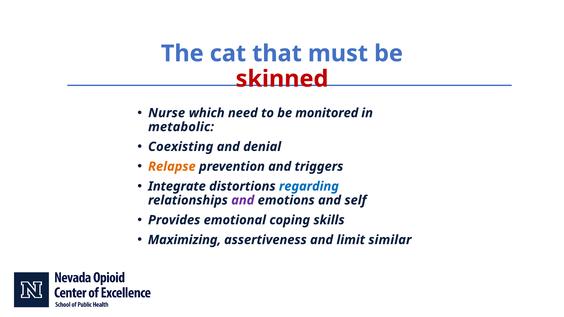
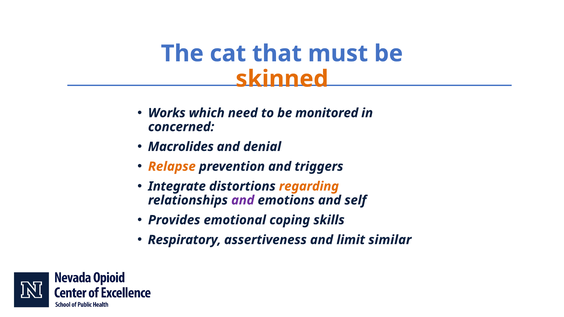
skinned colour: red -> orange
Nurse: Nurse -> Works
metabolic: metabolic -> concerned
Coexisting: Coexisting -> Macrolides
regarding colour: blue -> orange
Maximizing: Maximizing -> Respiratory
